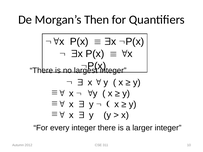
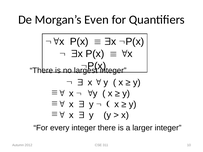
Then: Then -> Even
